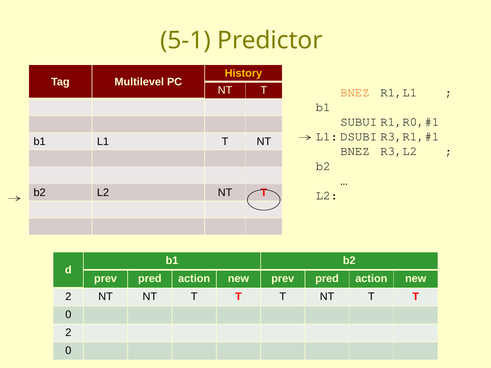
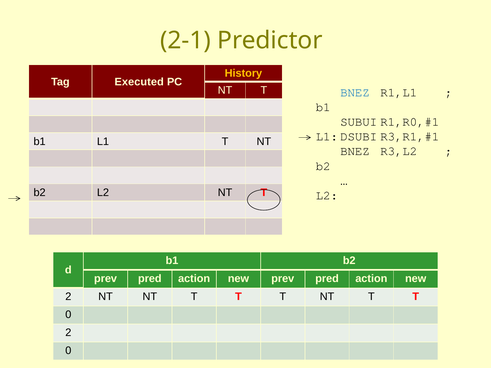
5-1: 5-1 -> 2-1
Multilevel: Multilevel -> Executed
BNEZ at (355, 92) colour: orange -> blue
